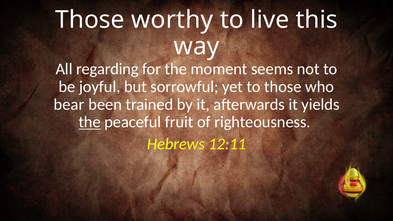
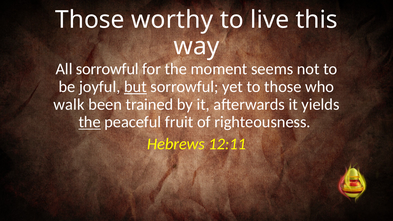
All regarding: regarding -> sorrowful
but underline: none -> present
bear: bear -> walk
